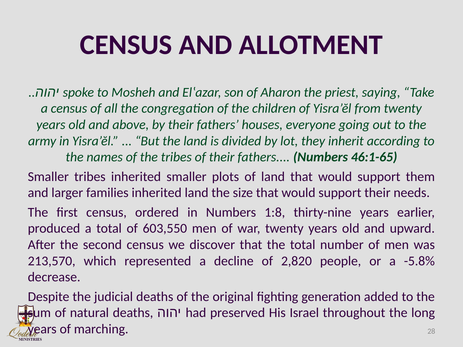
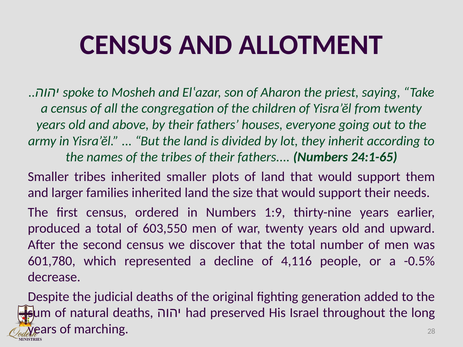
46:1-65: 46:1-65 -> 24:1-65
1:8: 1:8 -> 1:9
213,570: 213,570 -> 601,780
2,820: 2,820 -> 4,116
-5.8%: -5.8% -> -0.5%
